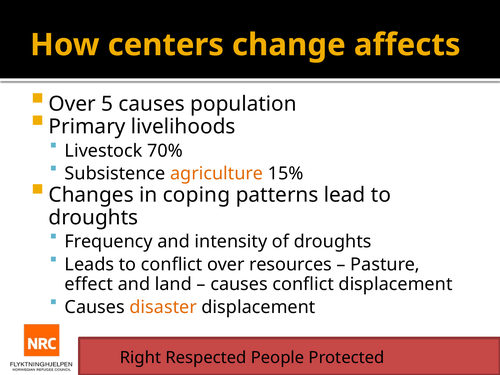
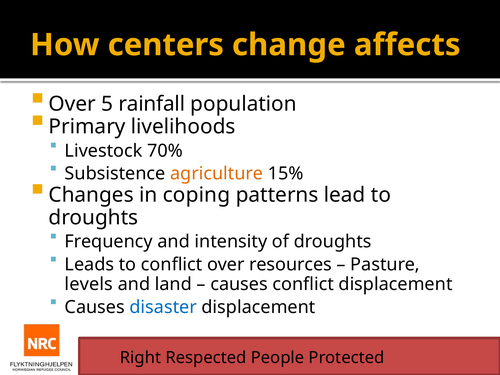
5 causes: causes -> rainfall
effect: effect -> levels
disaster colour: orange -> blue
